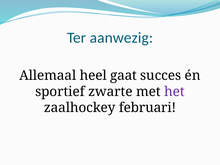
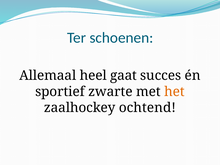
aanwezig: aanwezig -> schoenen
het colour: purple -> orange
februari: februari -> ochtend
